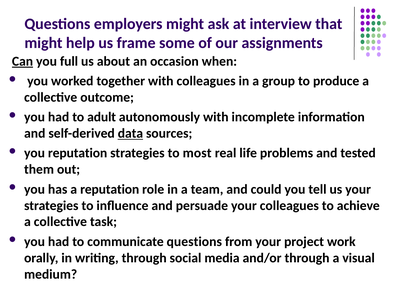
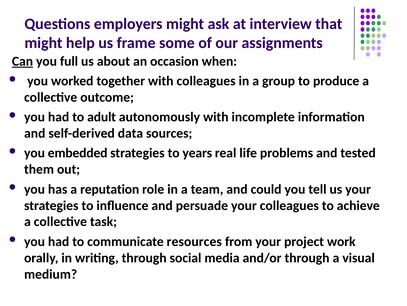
data underline: present -> none
you reputation: reputation -> embedded
most: most -> years
communicate questions: questions -> resources
